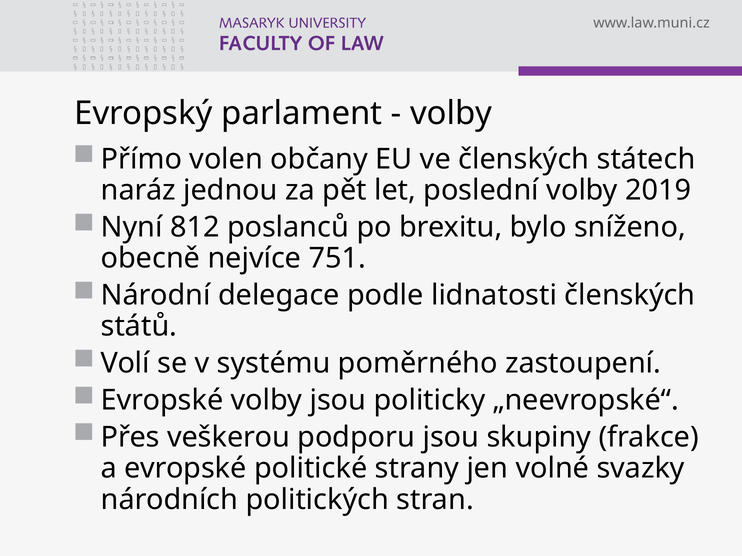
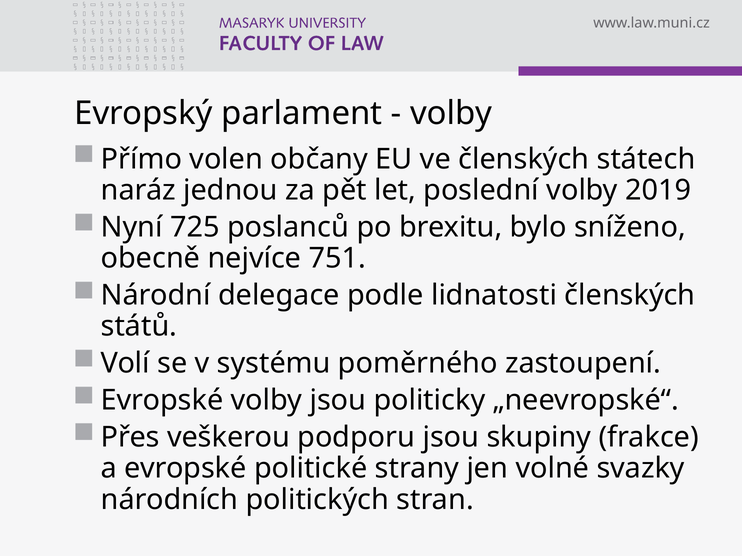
812: 812 -> 725
